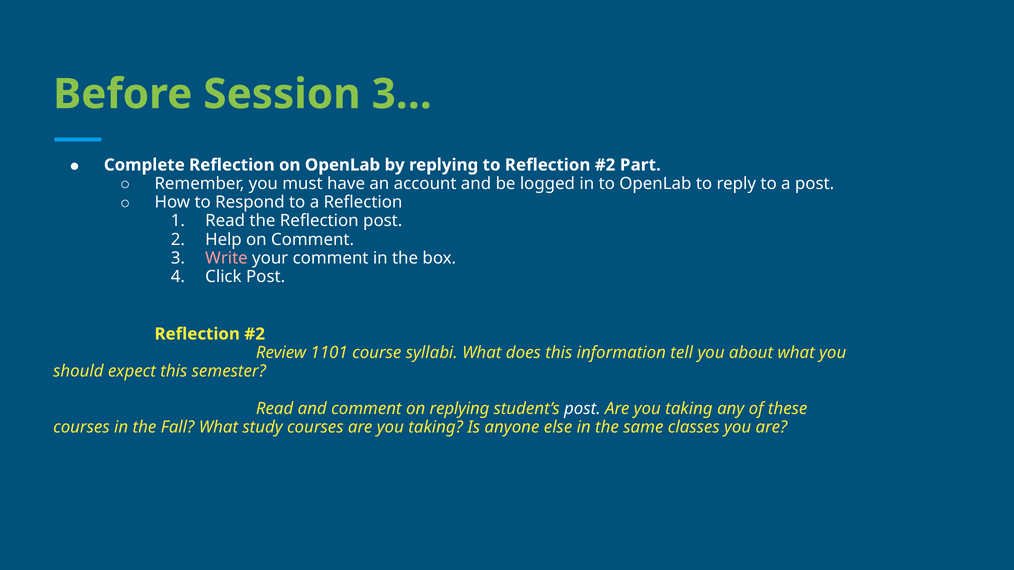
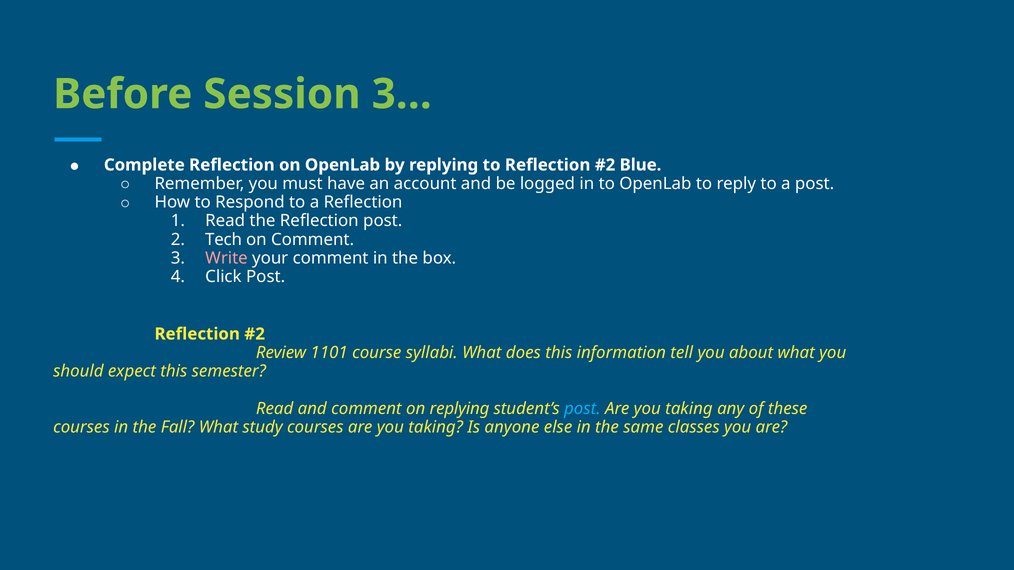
Part: Part -> Blue
Help: Help -> Tech
post at (582, 409) colour: white -> light blue
